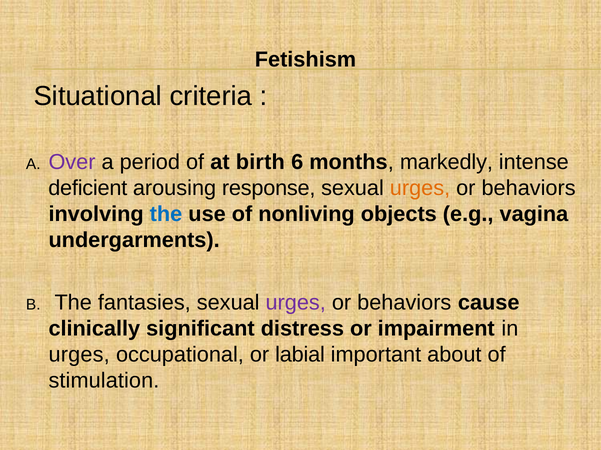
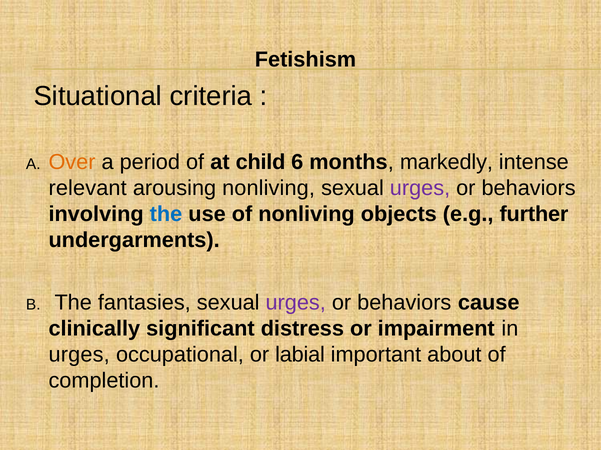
Over colour: purple -> orange
birth: birth -> child
deficient: deficient -> relevant
arousing response: response -> nonliving
urges at (420, 188) colour: orange -> purple
vagina: vagina -> further
stimulation: stimulation -> completion
